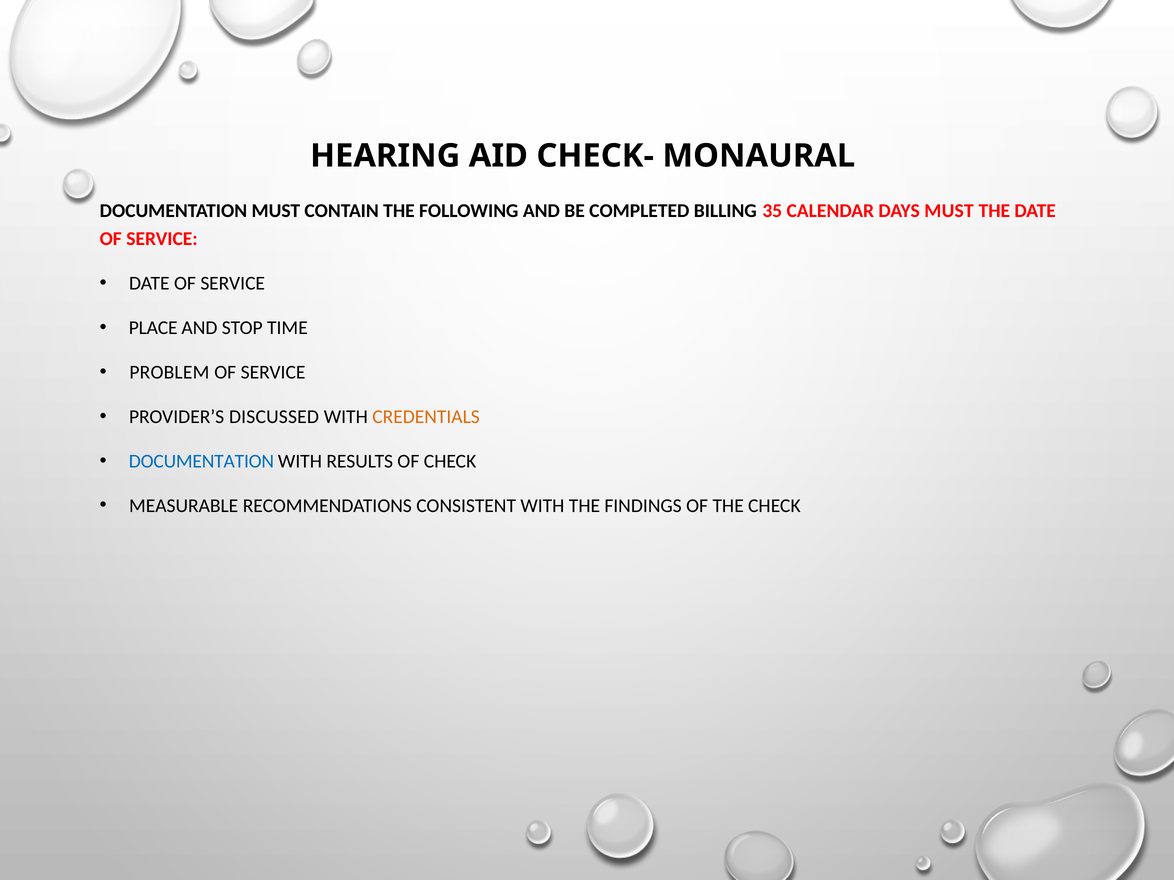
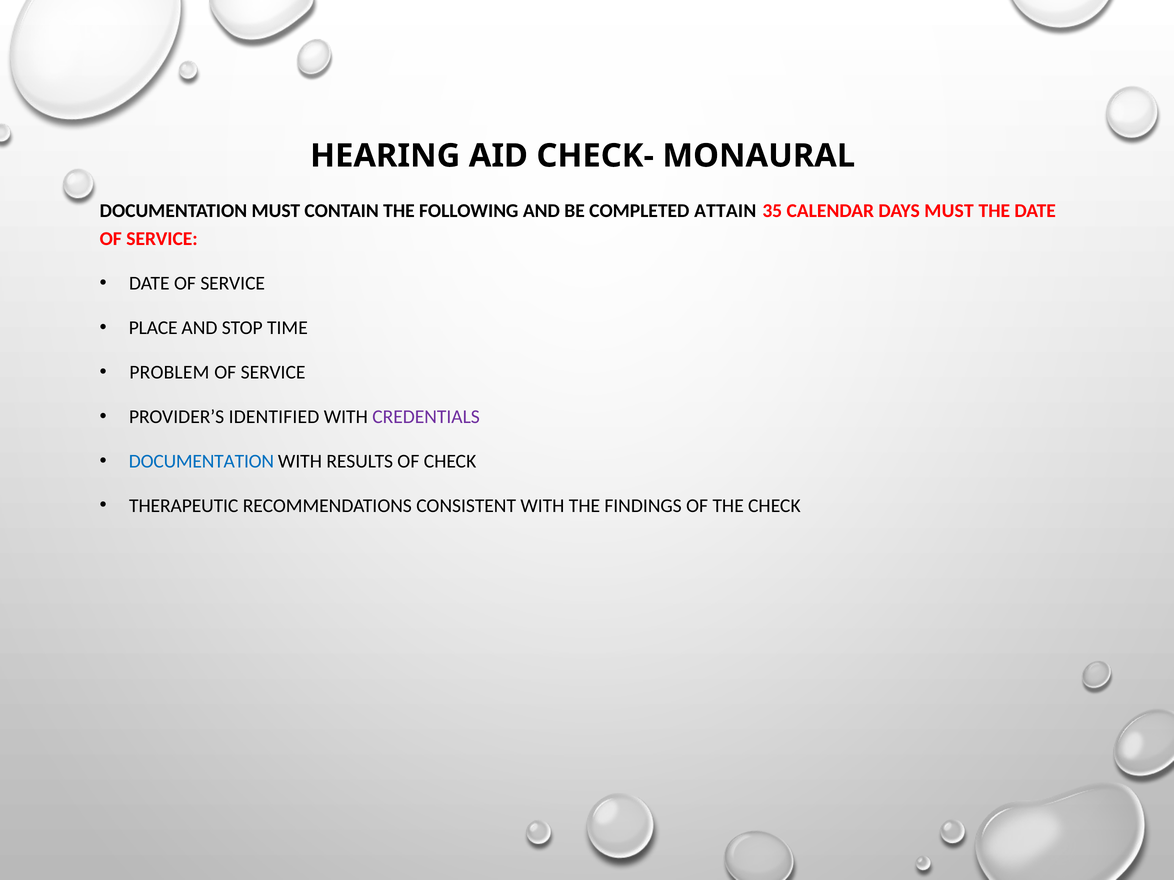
BILLING: BILLING -> ATTAIN
DISCUSSED: DISCUSSED -> IDENTIFIED
CREDENTIALS colour: orange -> purple
MEASURABLE: MEASURABLE -> THERAPEUTIC
